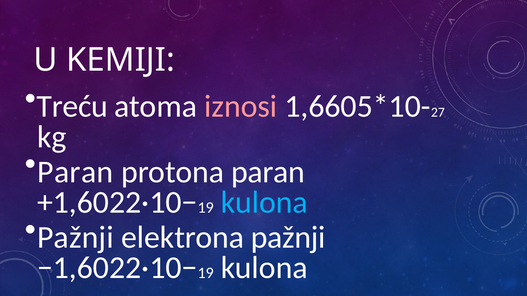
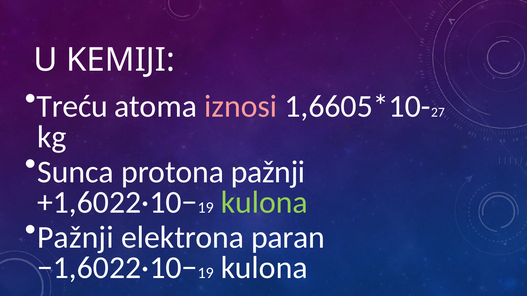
Paran at (75, 172): Paran -> Sunca
protona paran: paran -> pažnji
kulona at (264, 203) colour: light blue -> light green
elektrona pažnji: pažnji -> paran
